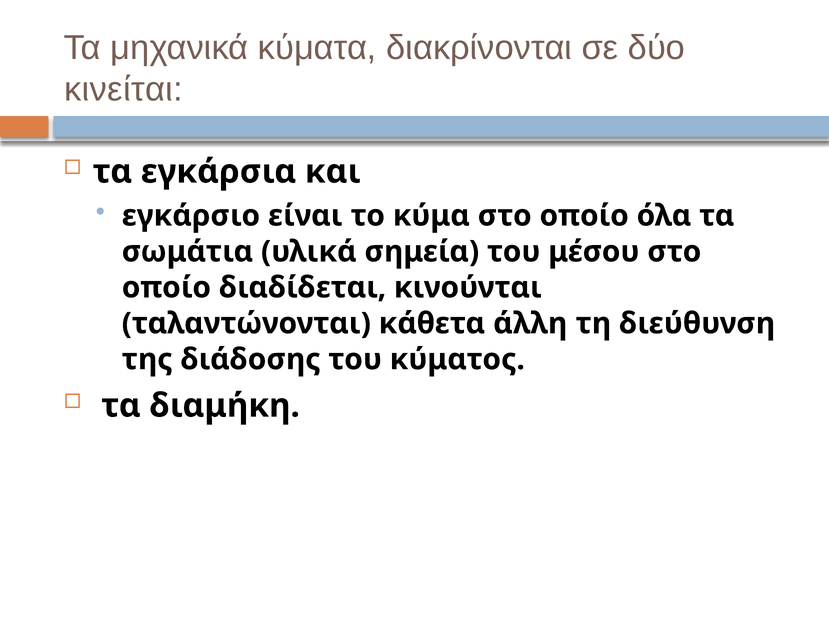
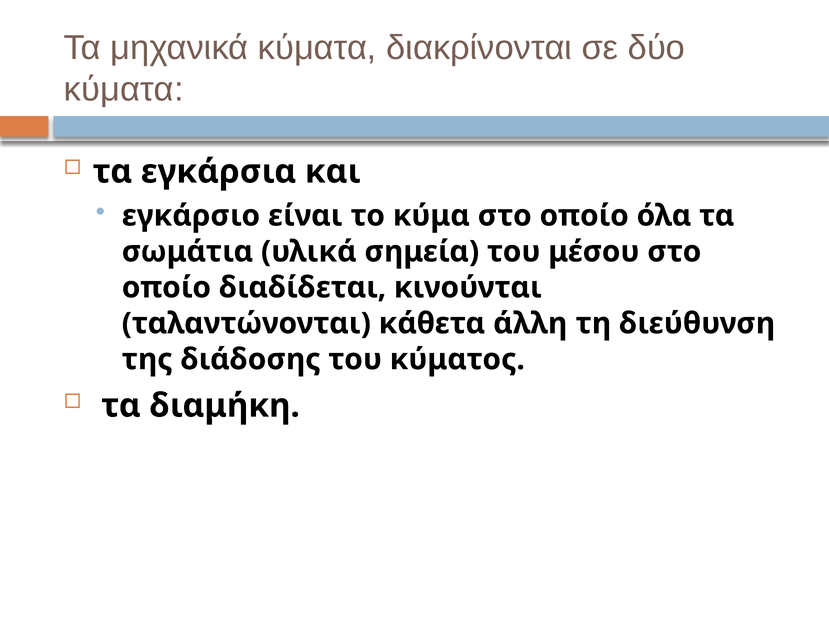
κινείται at (124, 89): κινείται -> κύματα
